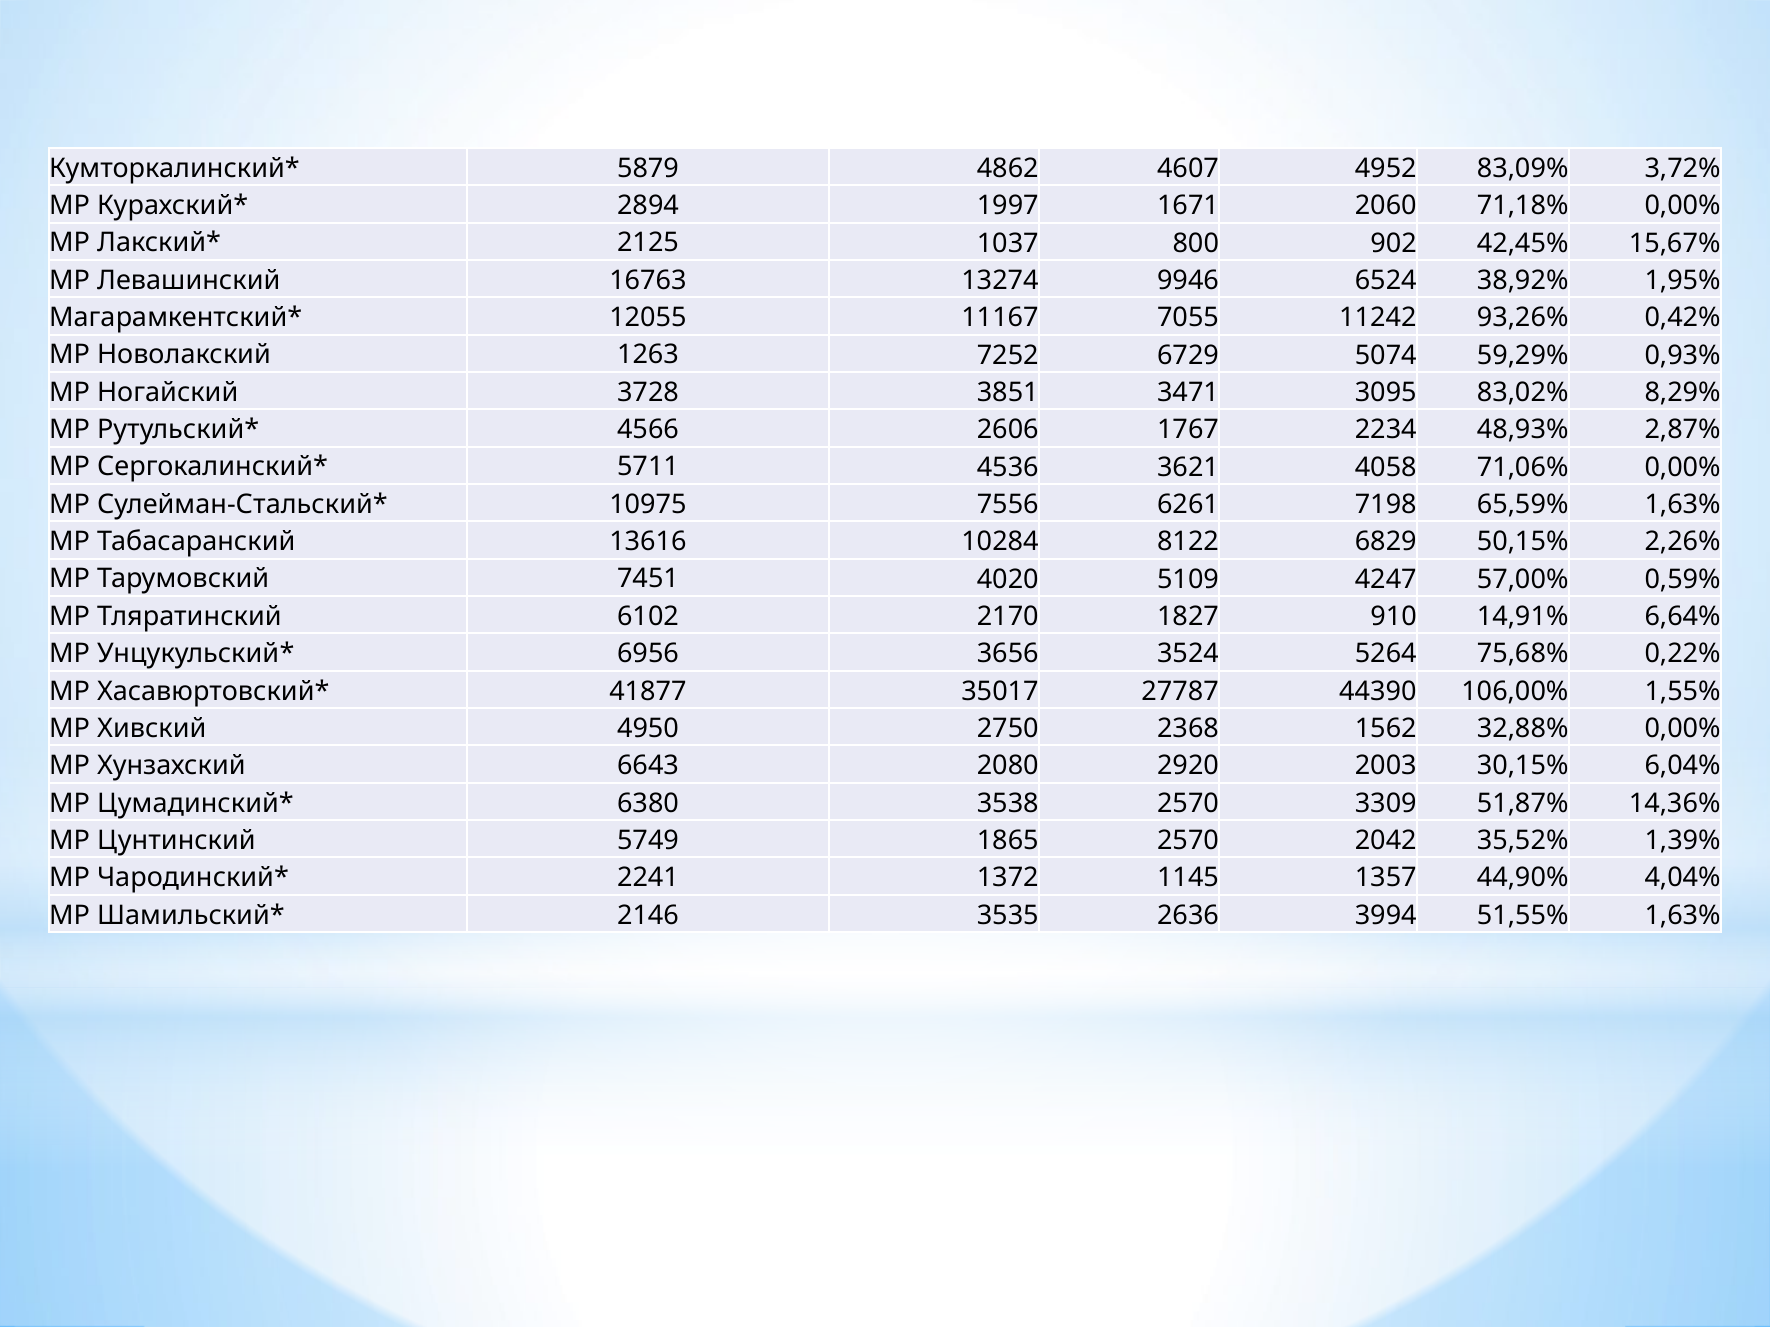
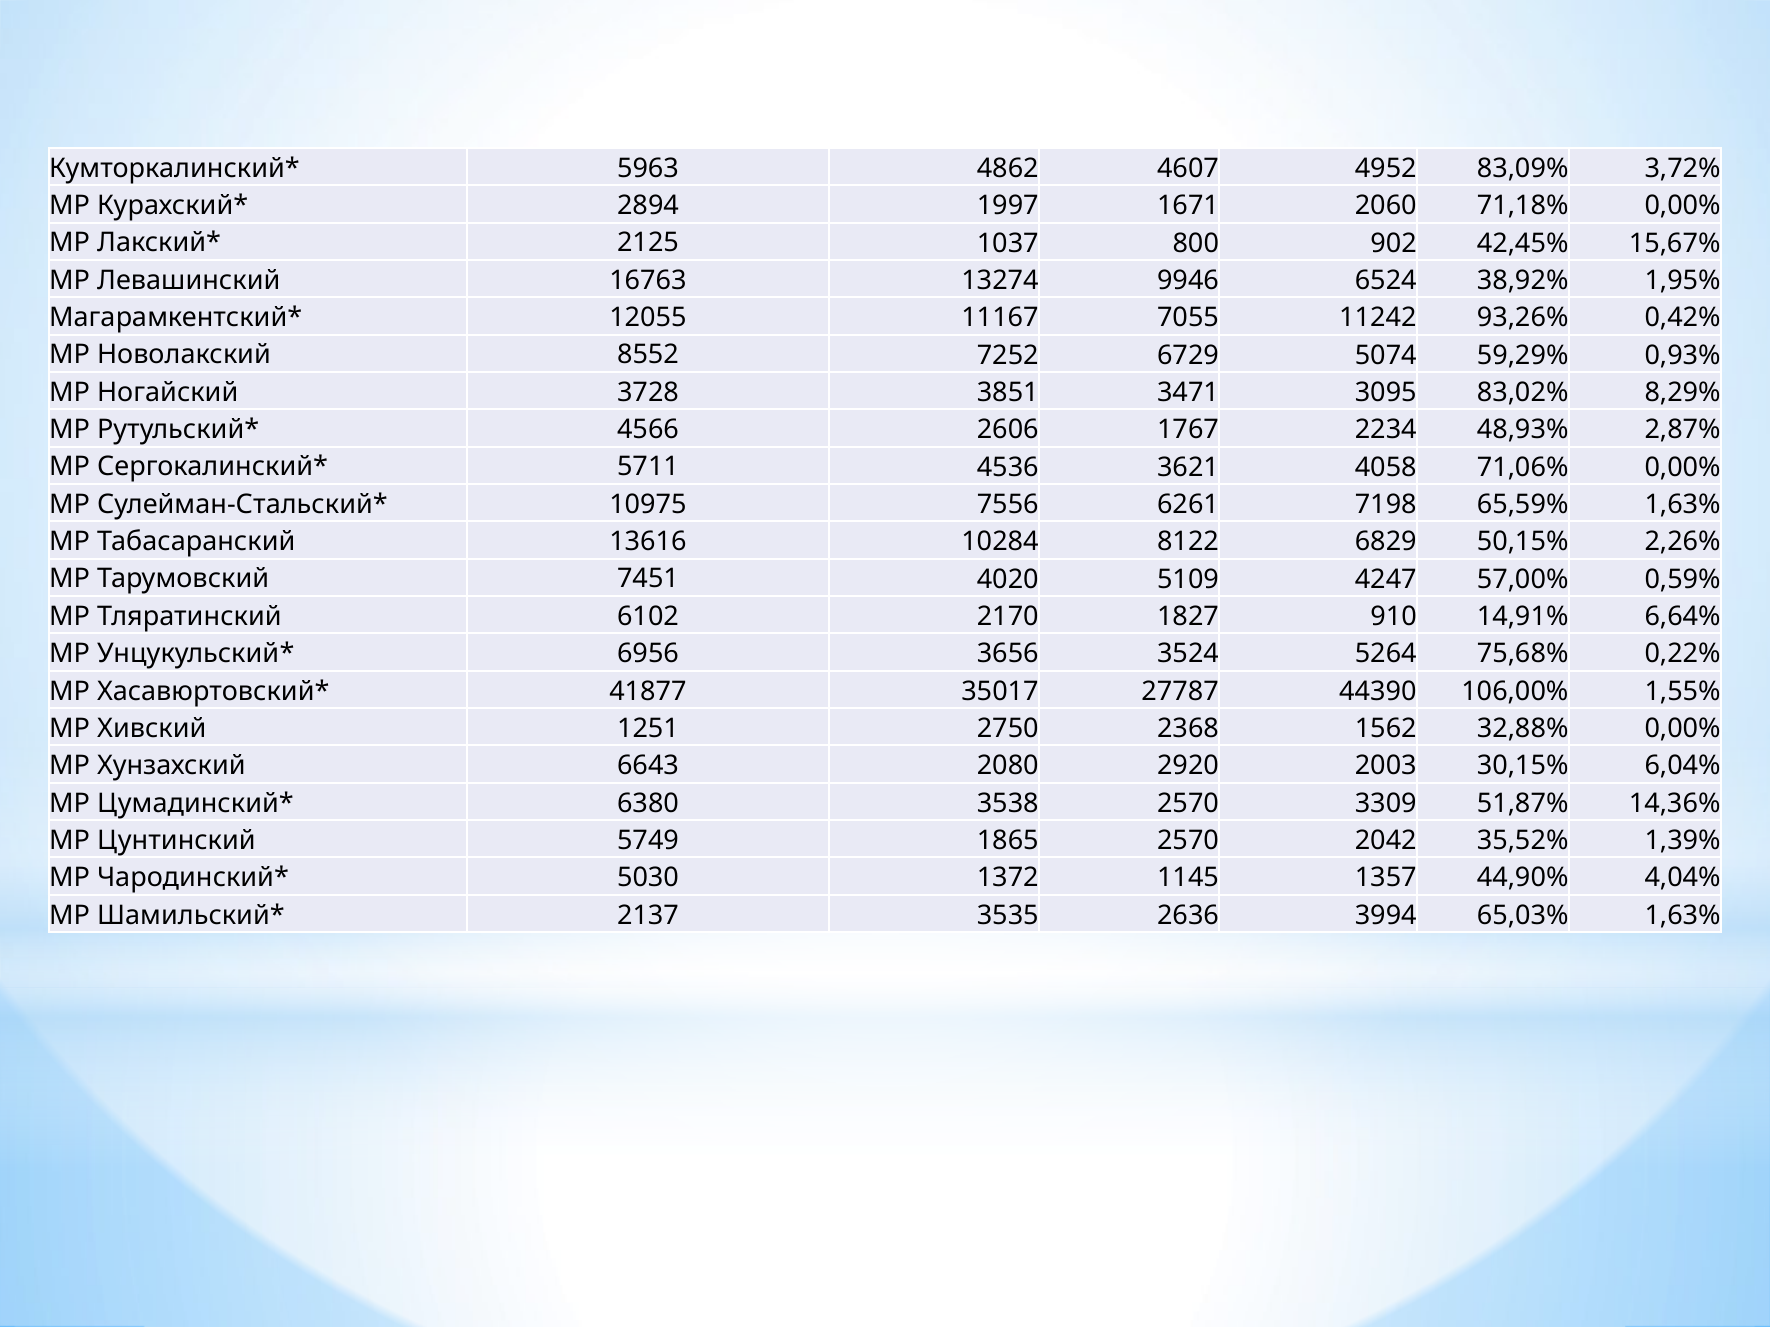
5879: 5879 -> 5963
1263: 1263 -> 8552
4950: 4950 -> 1251
2241: 2241 -> 5030
2146: 2146 -> 2137
51,55%: 51,55% -> 65,03%
